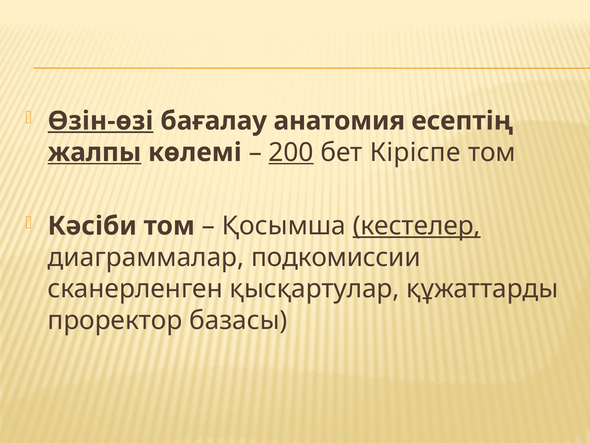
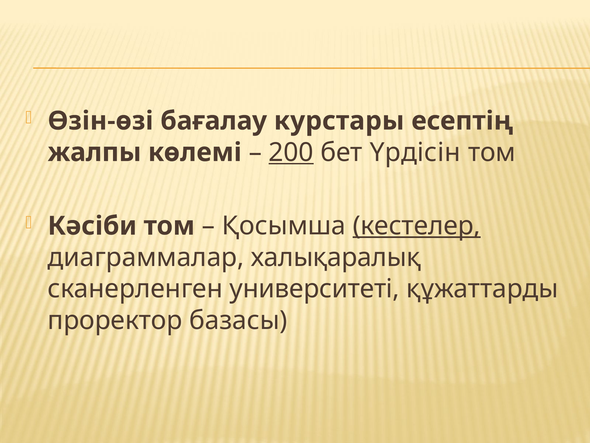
Өзін-өзі underline: present -> none
анатомия: анатомия -> курстары
жалпы underline: present -> none
Кіріспе: Кіріспе -> Үрдісін
подкомиссии: подкомиссии -> халықаралық
қысқартулар: қысқартулар -> университеті
